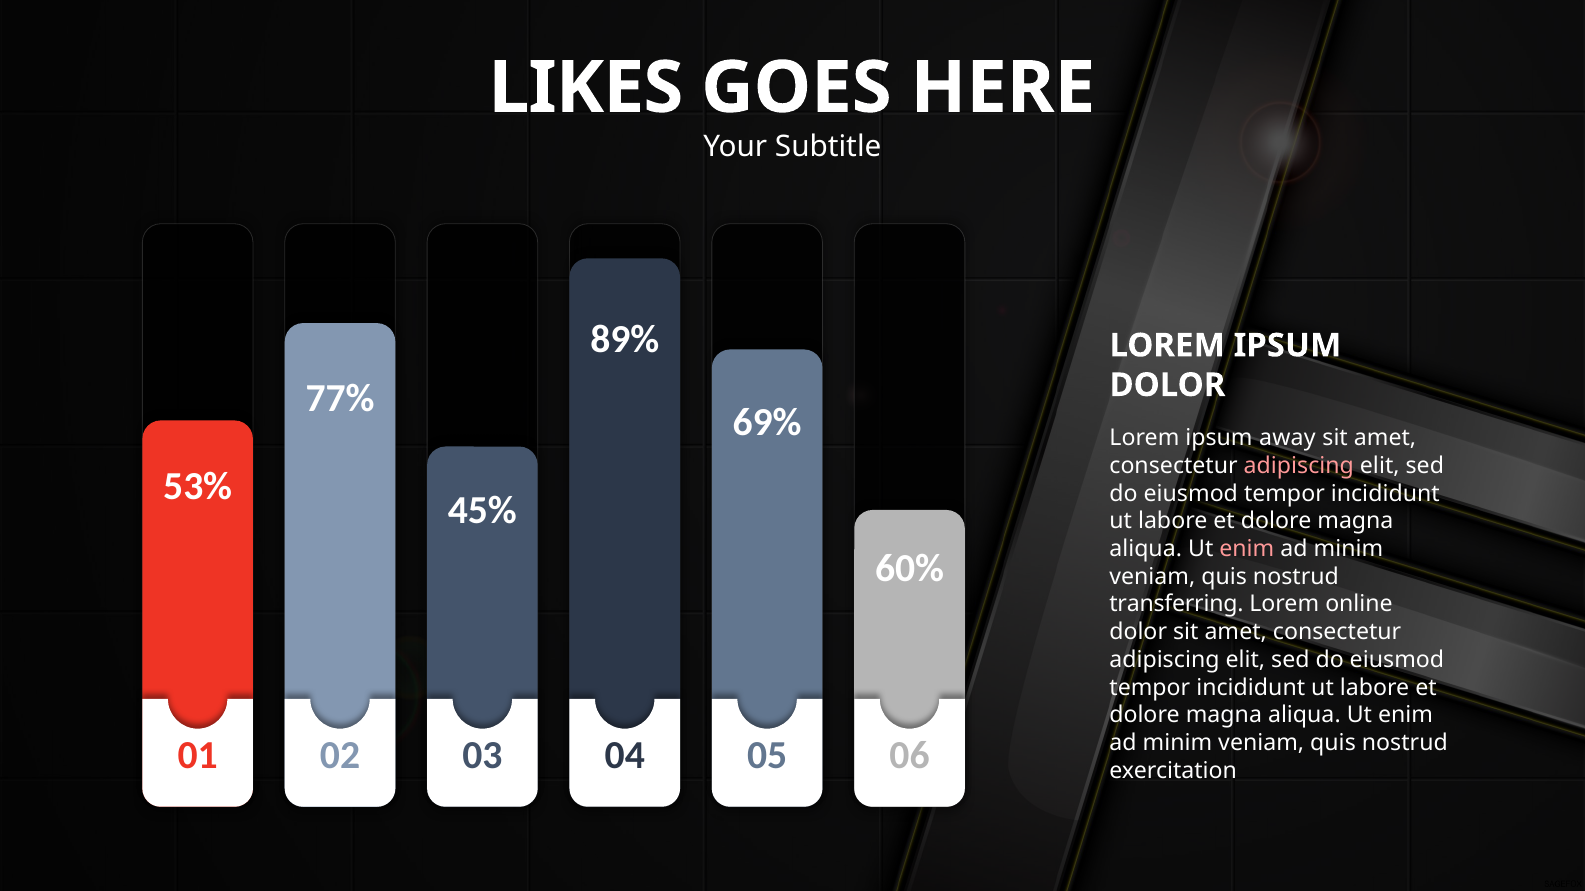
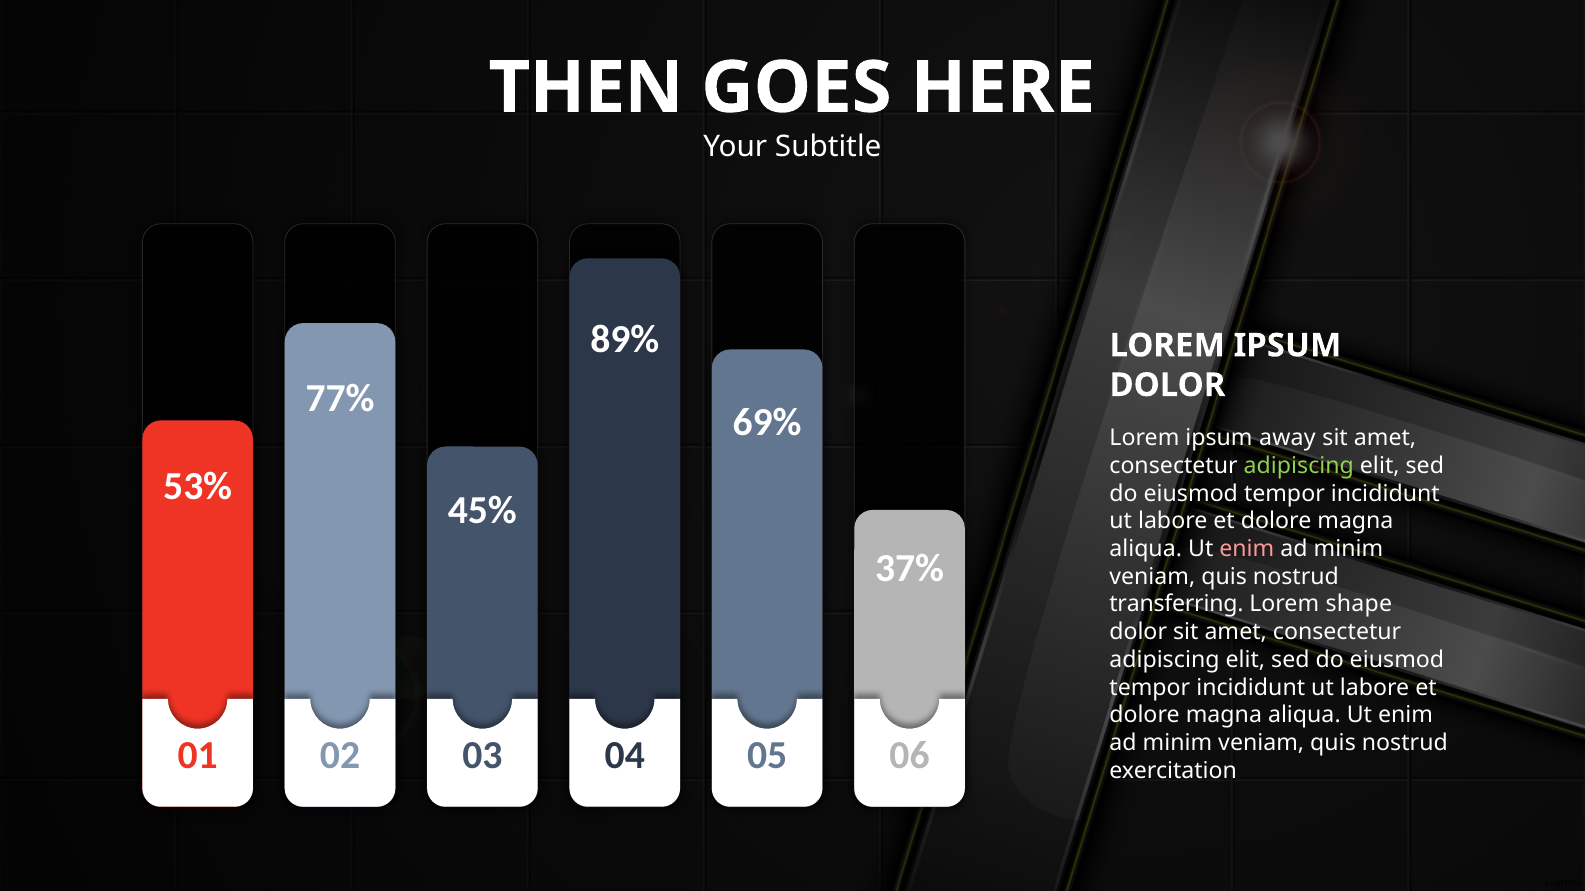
LIKES: LIKES -> THEN
adipiscing at (1299, 466) colour: pink -> light green
60%: 60% -> 37%
online: online -> shape
